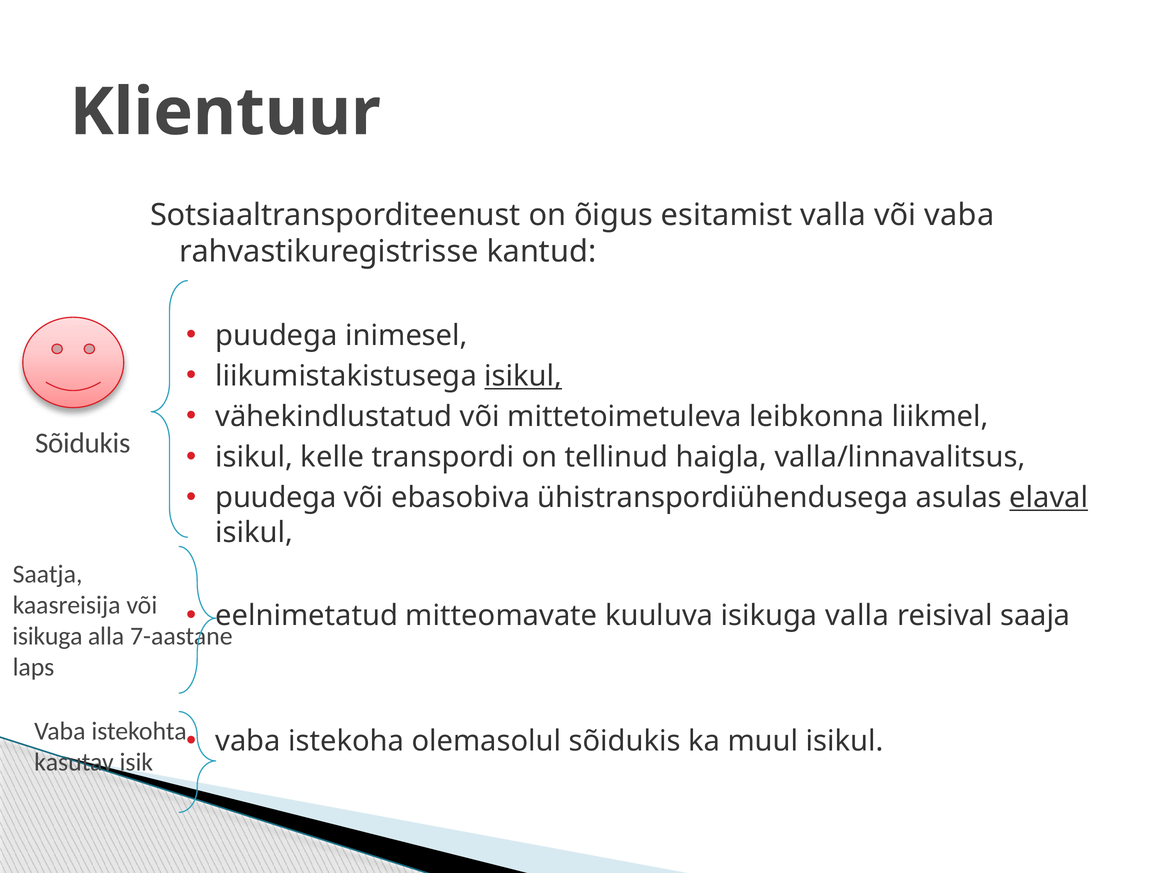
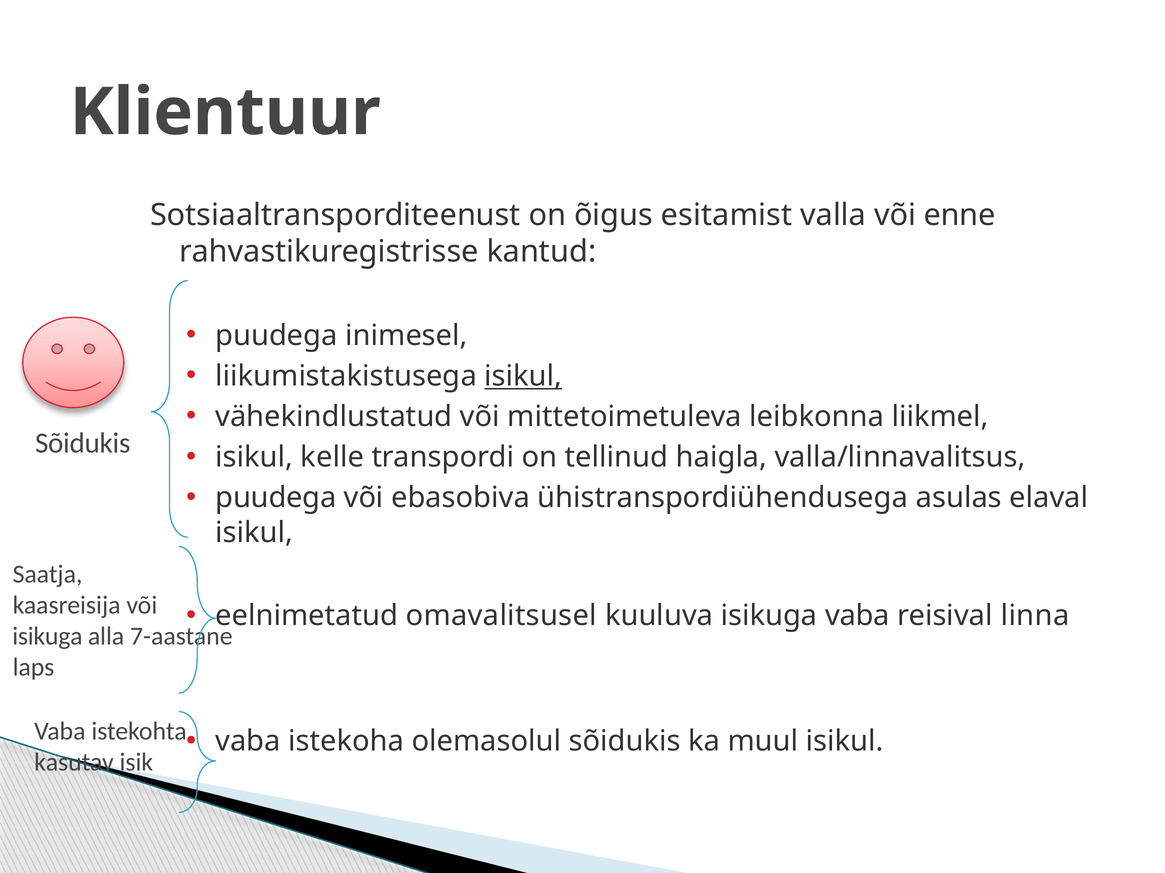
või vaba: vaba -> enne
elaval underline: present -> none
mitteomavate: mitteomavate -> omavalitsusel
isikuga valla: valla -> vaba
saaja: saaja -> linna
